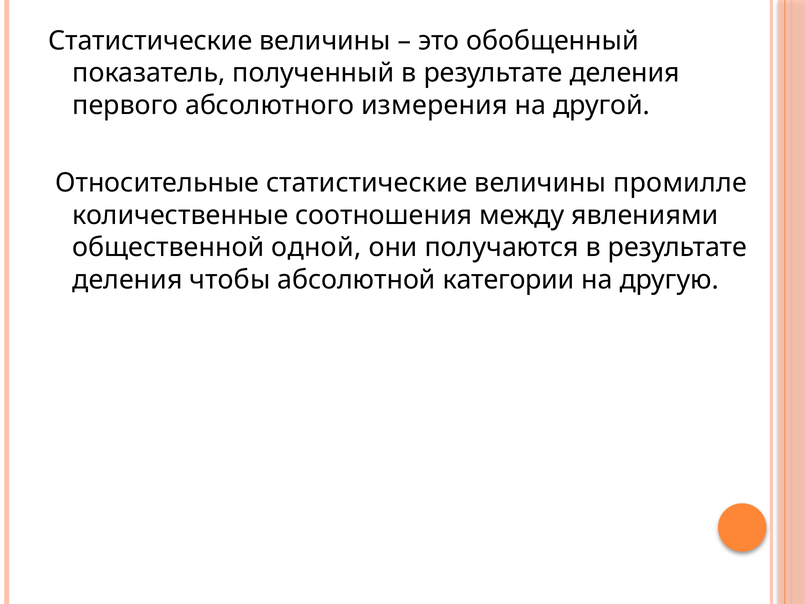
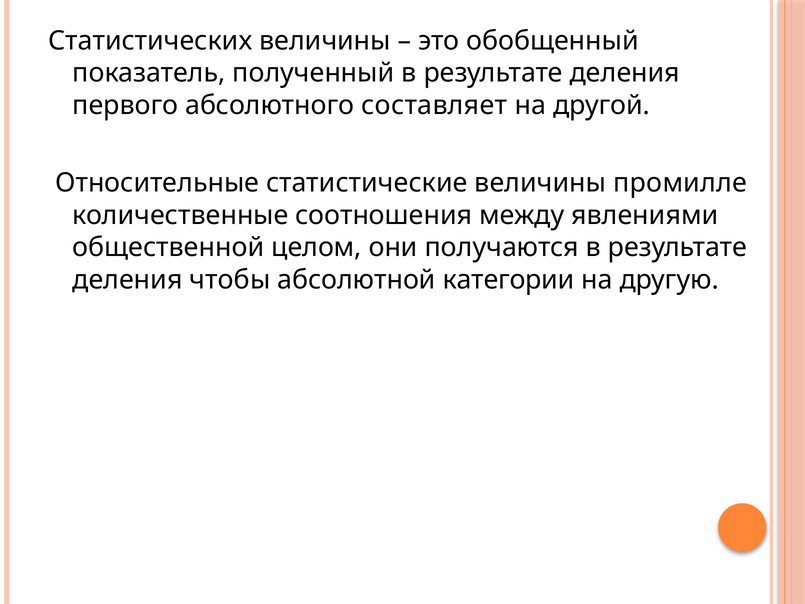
Статистические at (150, 41): Статистические -> Статистических
измерения: измерения -> составляет
одной: одной -> целом
